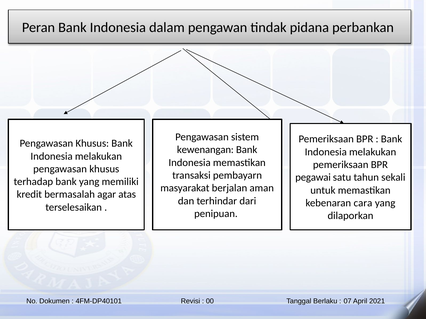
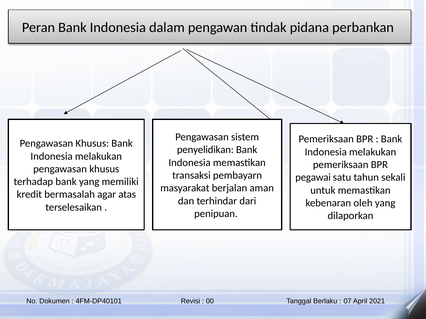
kewenangan: kewenangan -> penyelidikan
cara: cara -> oleh
